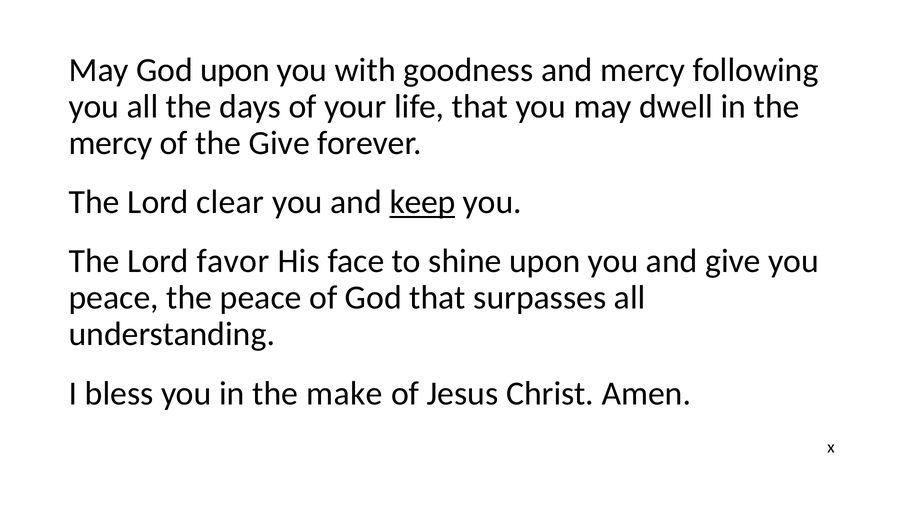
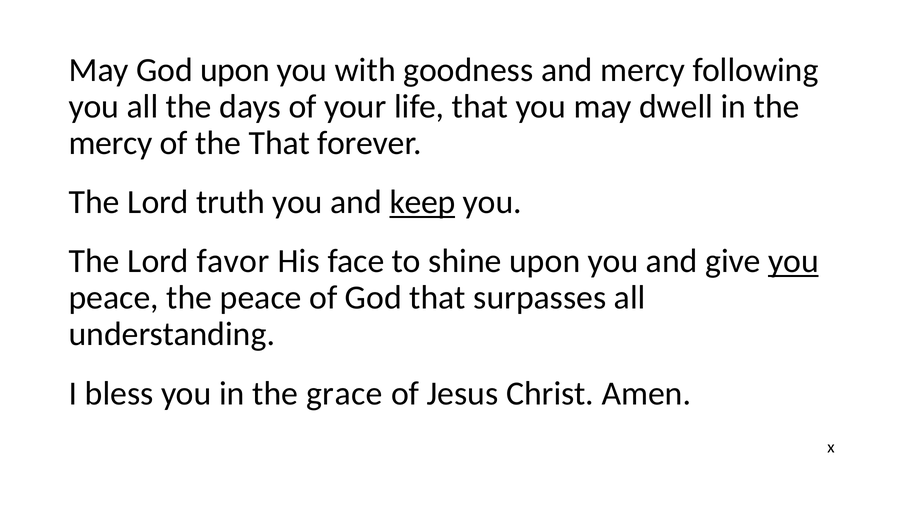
the Give: Give -> That
clear: clear -> truth
you at (793, 261) underline: none -> present
make: make -> grace
